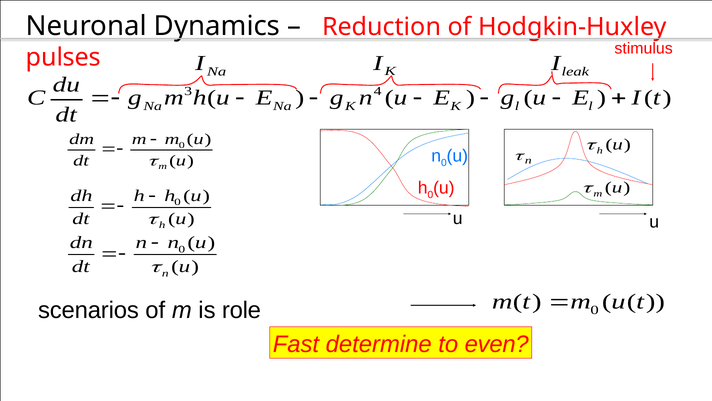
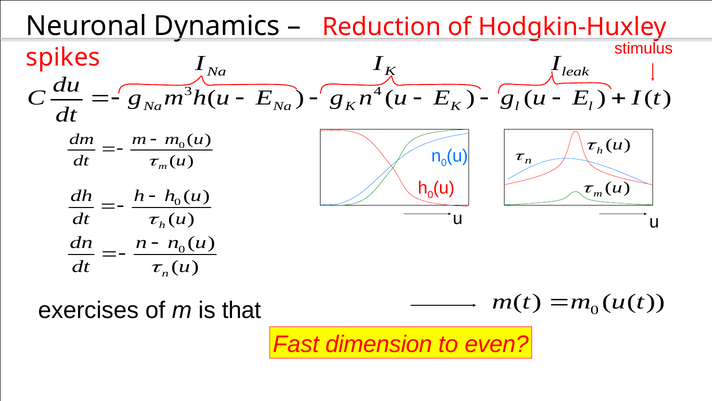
pulses: pulses -> spikes
scenarios: scenarios -> exercises
role: role -> that
determine: determine -> dimension
